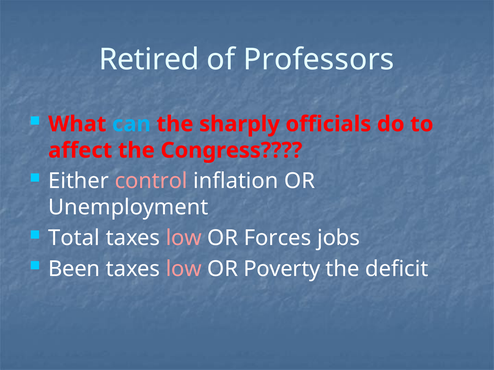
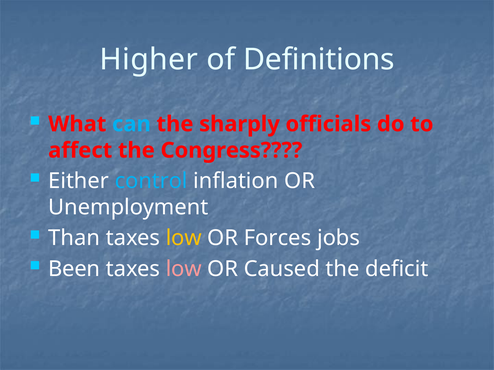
Retired: Retired -> Higher
Professors: Professors -> Definitions
control colour: pink -> light blue
Total: Total -> Than
low at (184, 238) colour: pink -> yellow
Poverty: Poverty -> Caused
